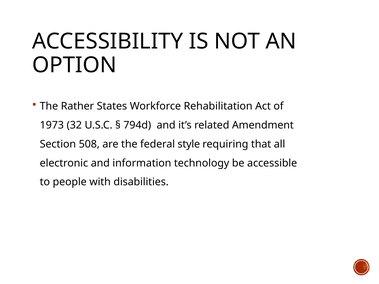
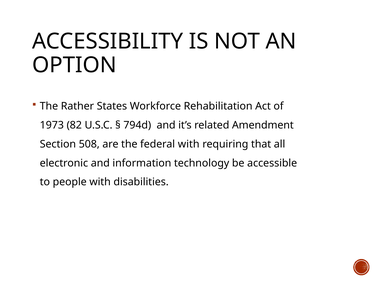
32: 32 -> 82
federal style: style -> with
